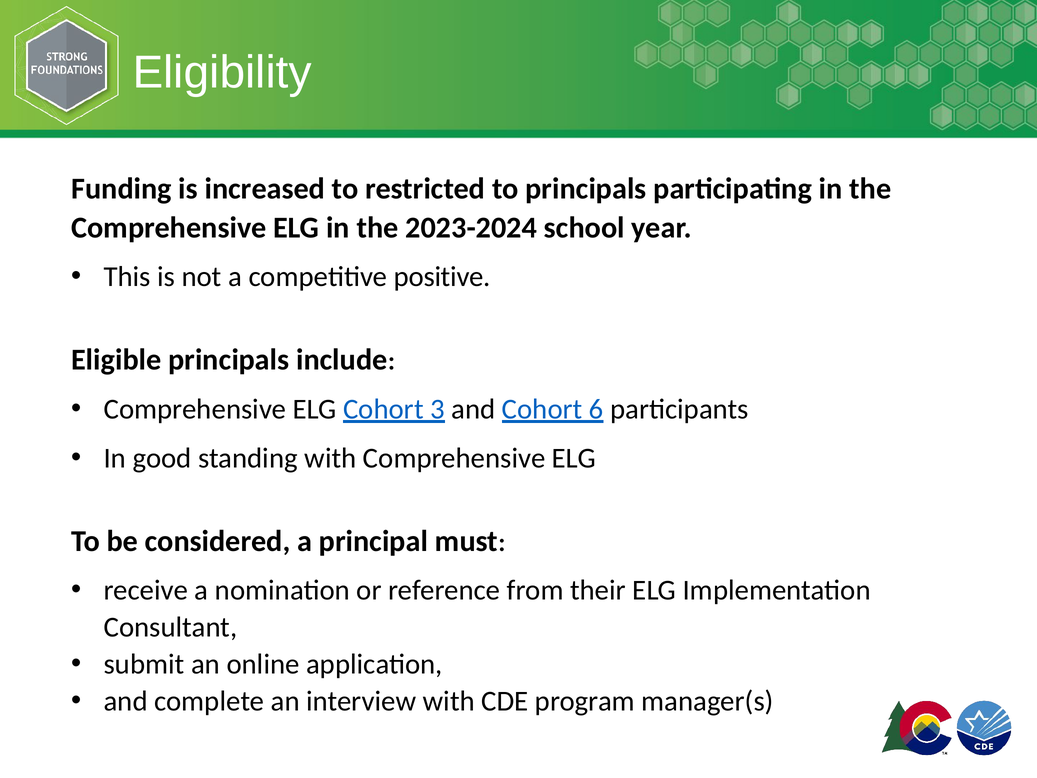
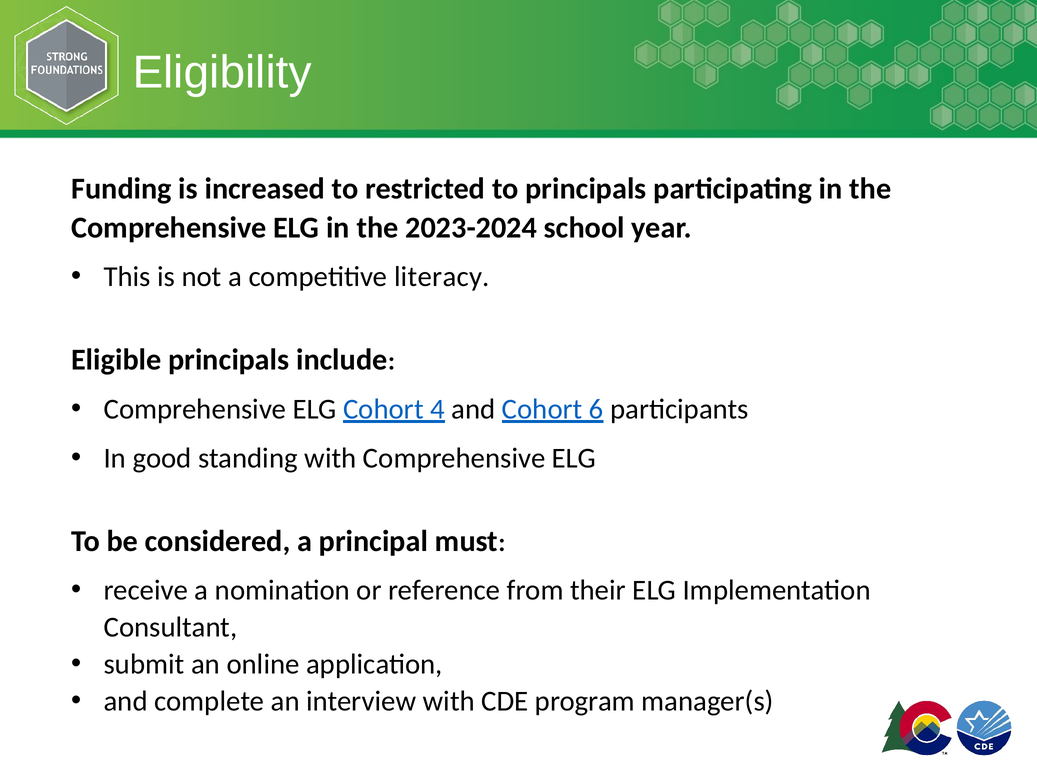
positive: positive -> literacy
3: 3 -> 4
